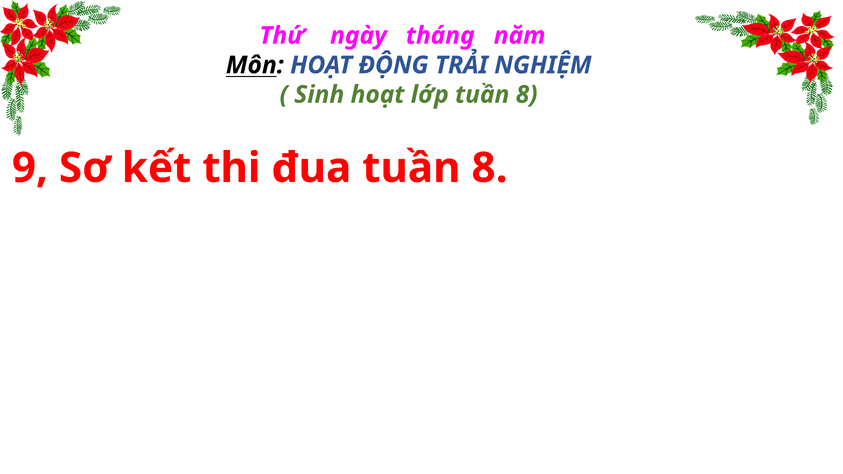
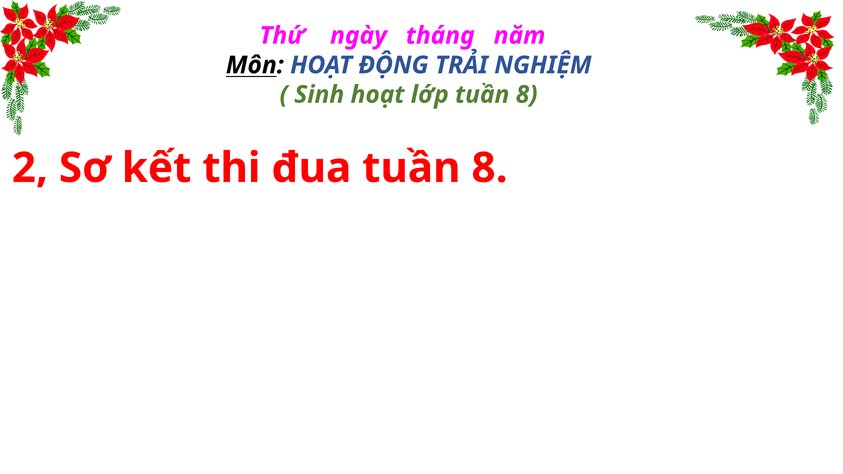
9: 9 -> 2
